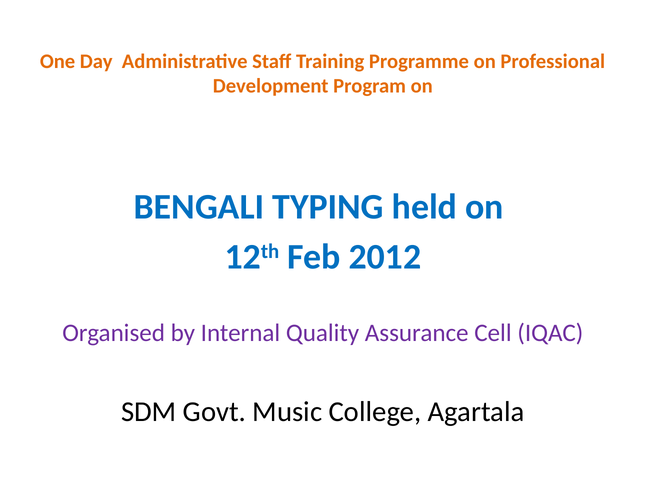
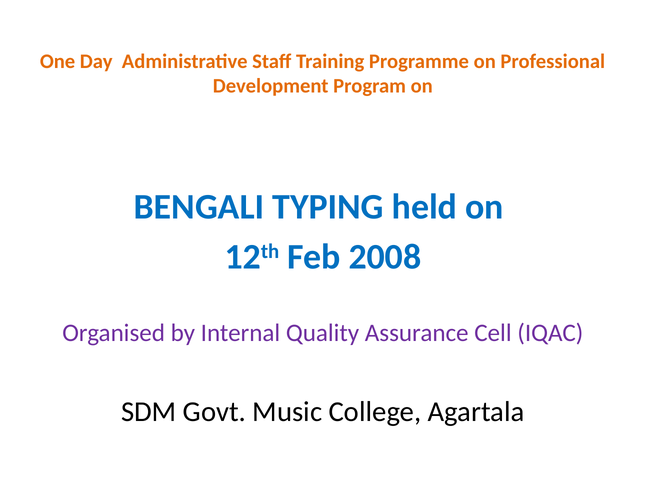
2012: 2012 -> 2008
